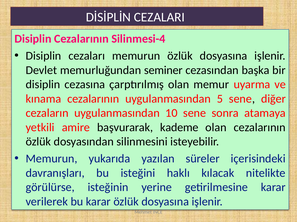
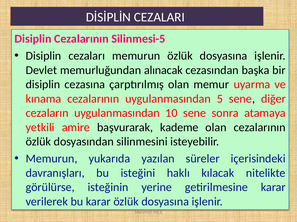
Silinmesi-4: Silinmesi-4 -> Silinmesi-5
seminer: seminer -> alınacak
